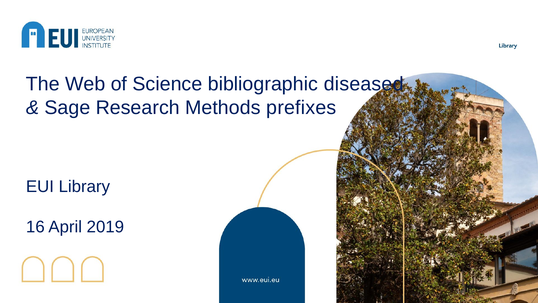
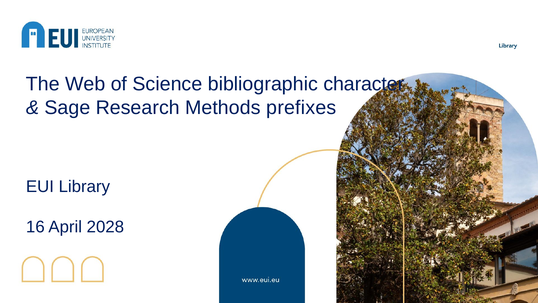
diseased: diseased -> character
2019: 2019 -> 2028
